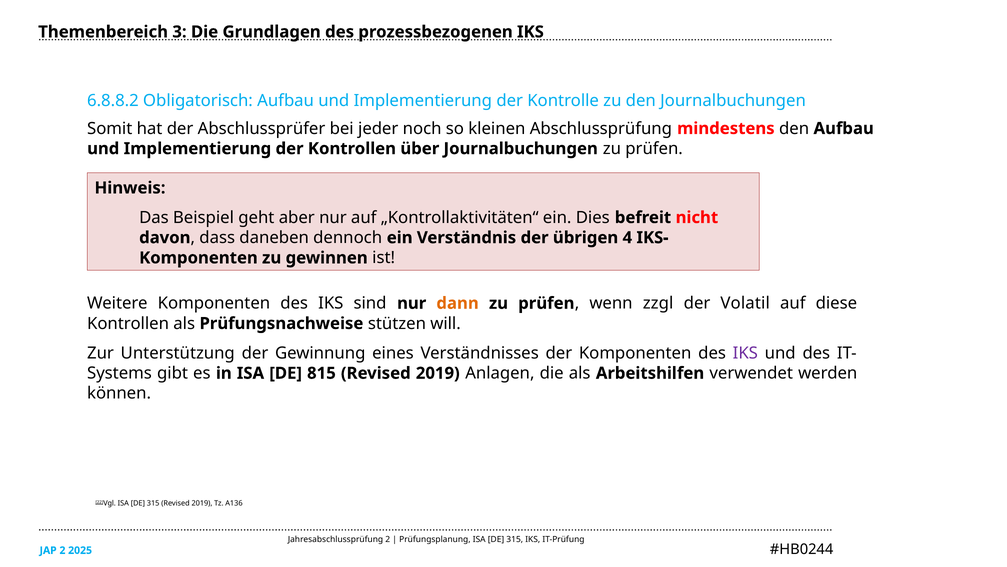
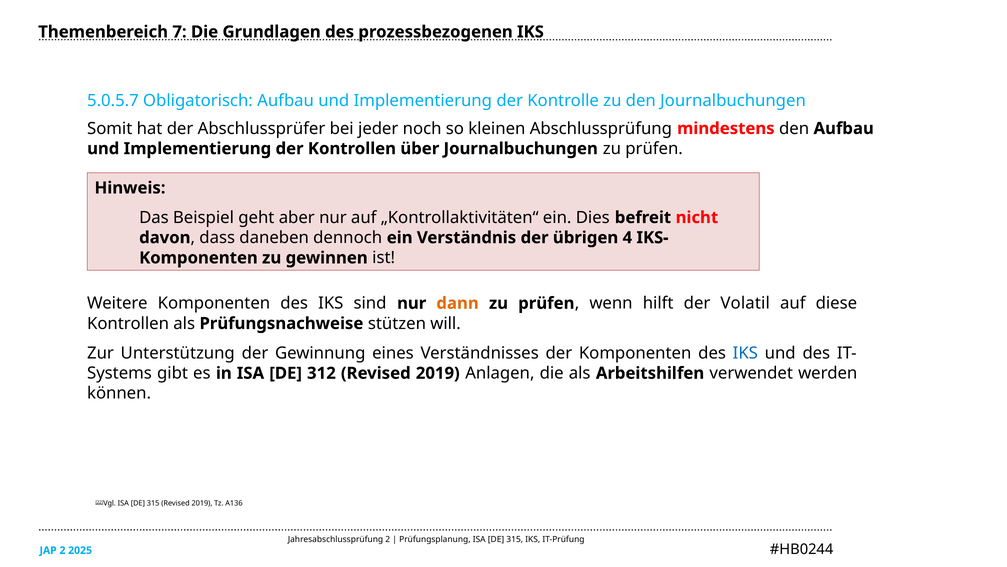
3: 3 -> 7
6.8.8.2: 6.8.8.2 -> 5.0.5.7
zzgl: zzgl -> hilft
IKS at (745, 353) colour: purple -> blue
815: 815 -> 312
